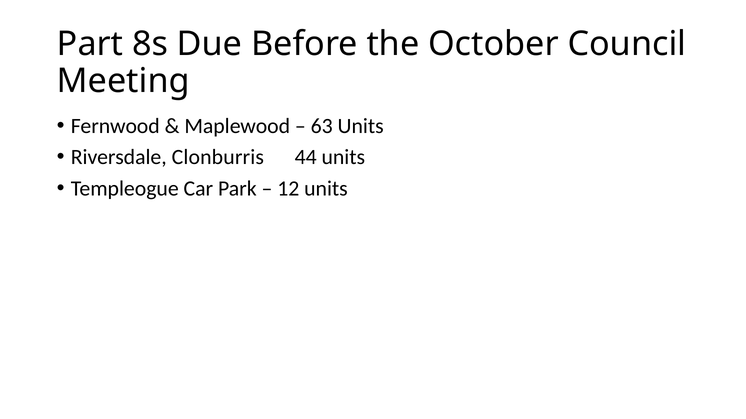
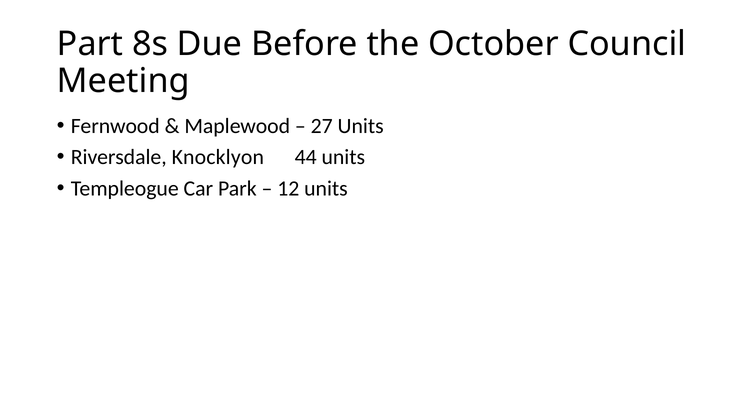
63: 63 -> 27
Clonburris: Clonburris -> Knocklyon
